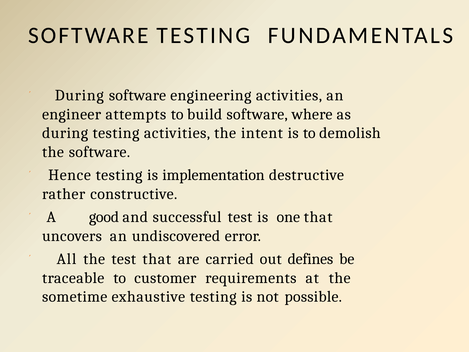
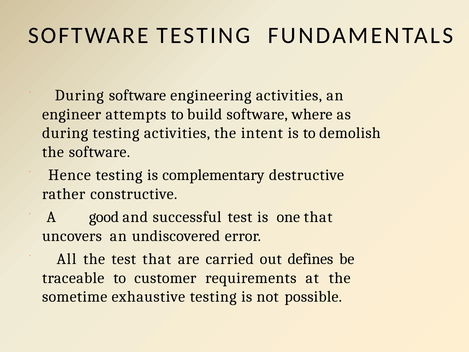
implementation: implementation -> complementary
